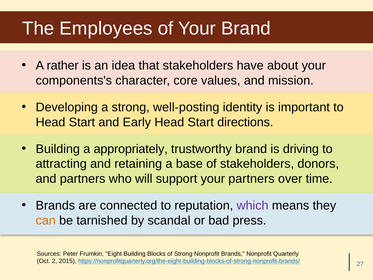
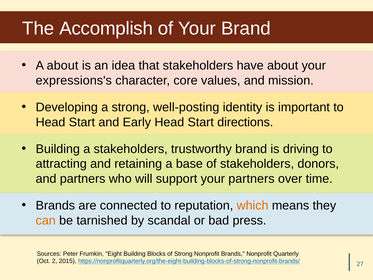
Employees: Employees -> Accomplish
A rather: rather -> about
components's: components's -> expressions's
a appropriately: appropriately -> stakeholders
which colour: purple -> orange
